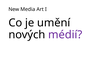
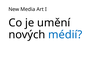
médií colour: purple -> blue
